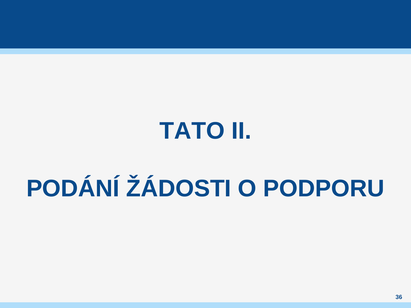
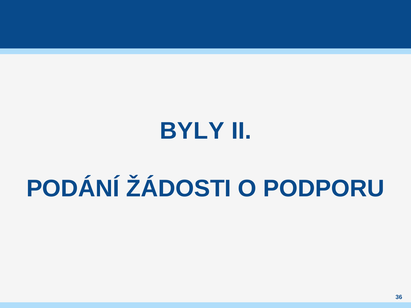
TATO: TATO -> BYLY
